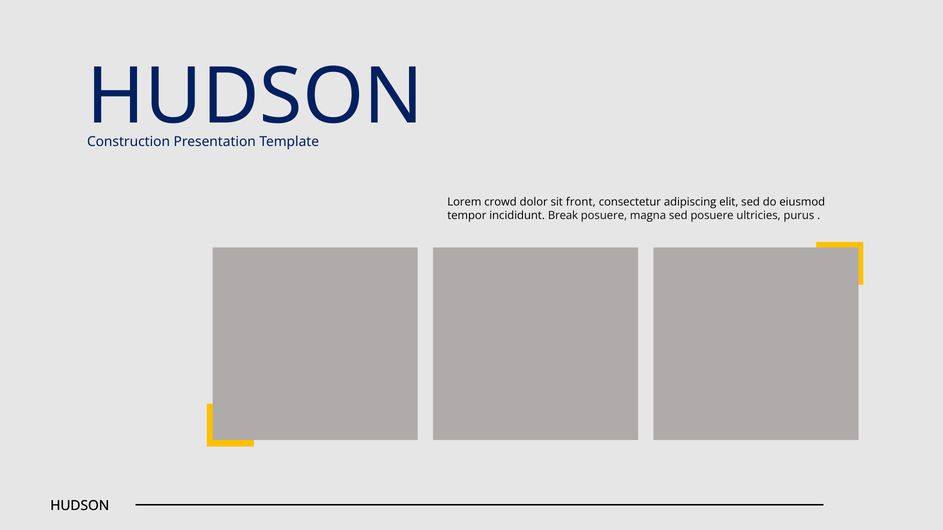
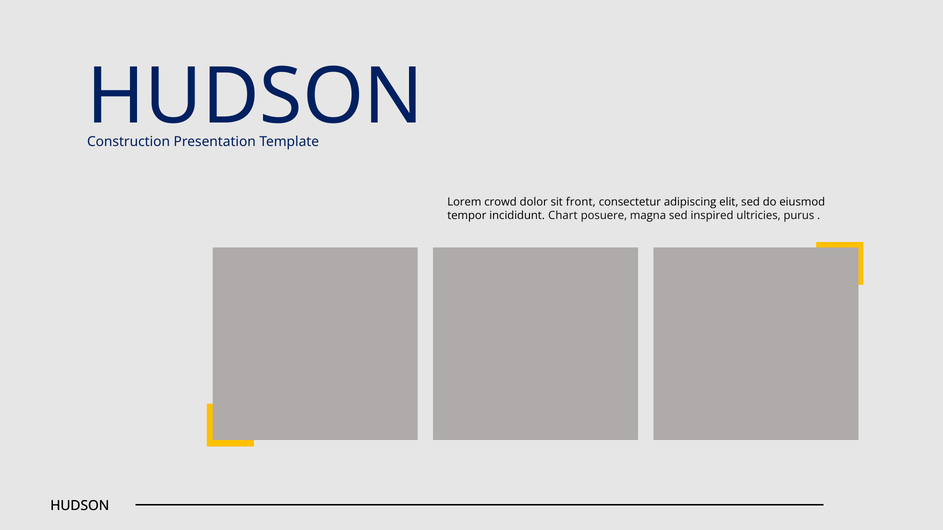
Break: Break -> Chart
sed posuere: posuere -> inspired
